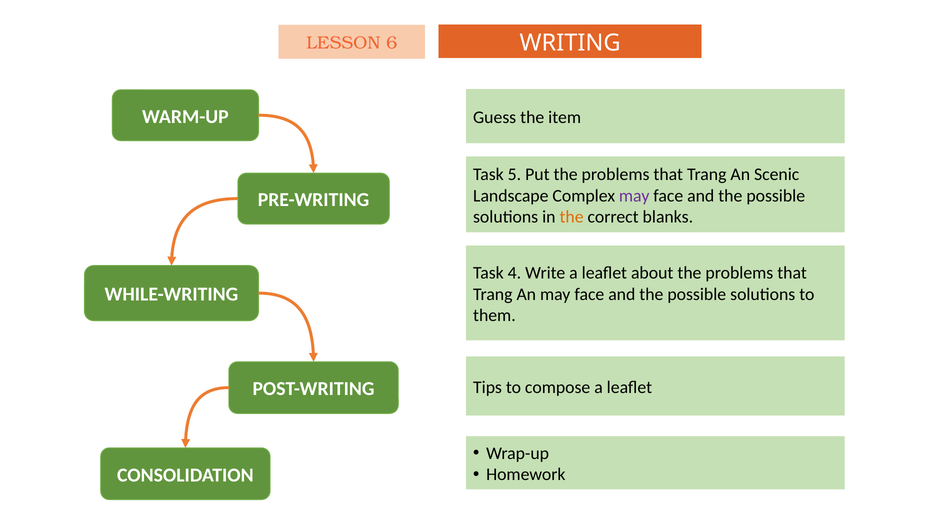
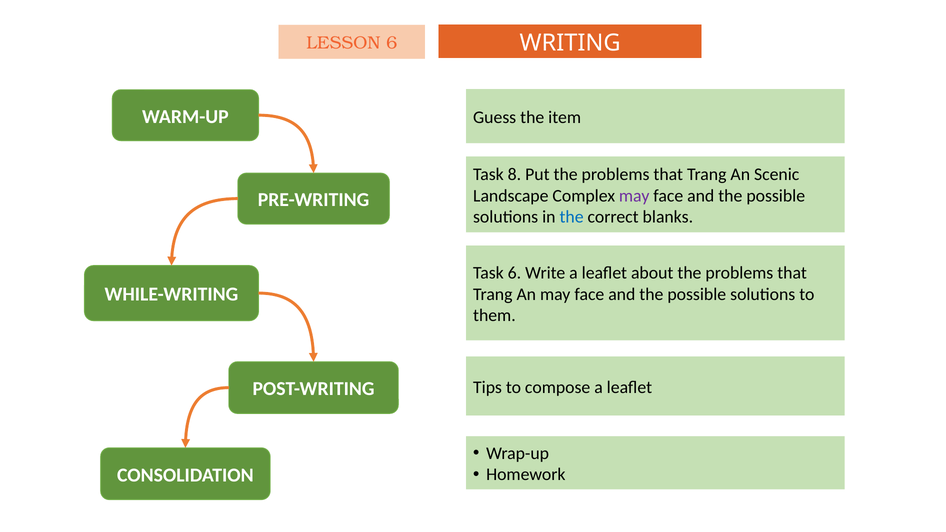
5: 5 -> 8
the at (572, 217) colour: orange -> blue
Task 4: 4 -> 6
